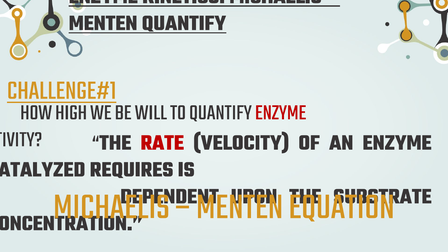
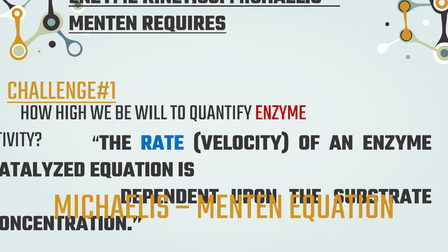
MENTEN QUANTIFY: QUANTIFY -> REQUIRES
RATE colour: red -> blue
REQUIRES at (132, 169): REQUIRES -> EQUATION
